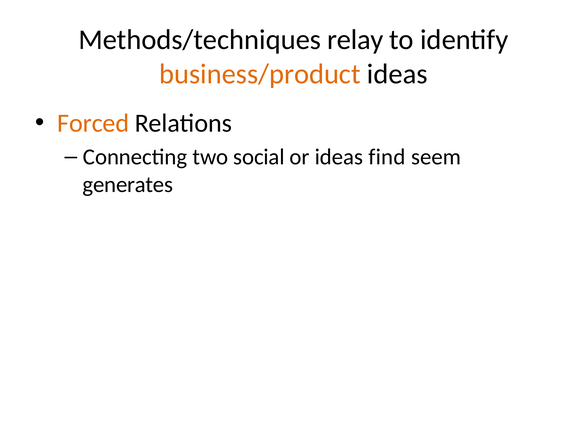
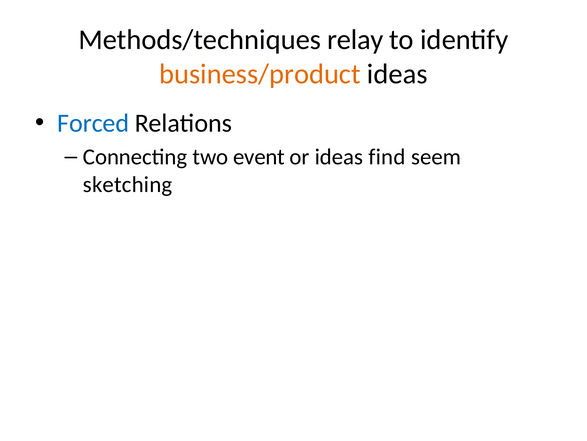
Forced colour: orange -> blue
social: social -> event
generates: generates -> sketching
